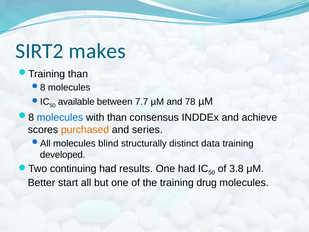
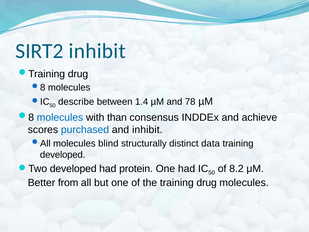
SIRT2 makes: makes -> inhibit
than at (78, 74): than -> drug
available: available -> describe
7.7: 7.7 -> 1.4
purchased colour: orange -> blue
and series: series -> inhibit
continuing at (73, 169): continuing -> developed
results: results -> protein
3.8: 3.8 -> 8.2
start: start -> from
